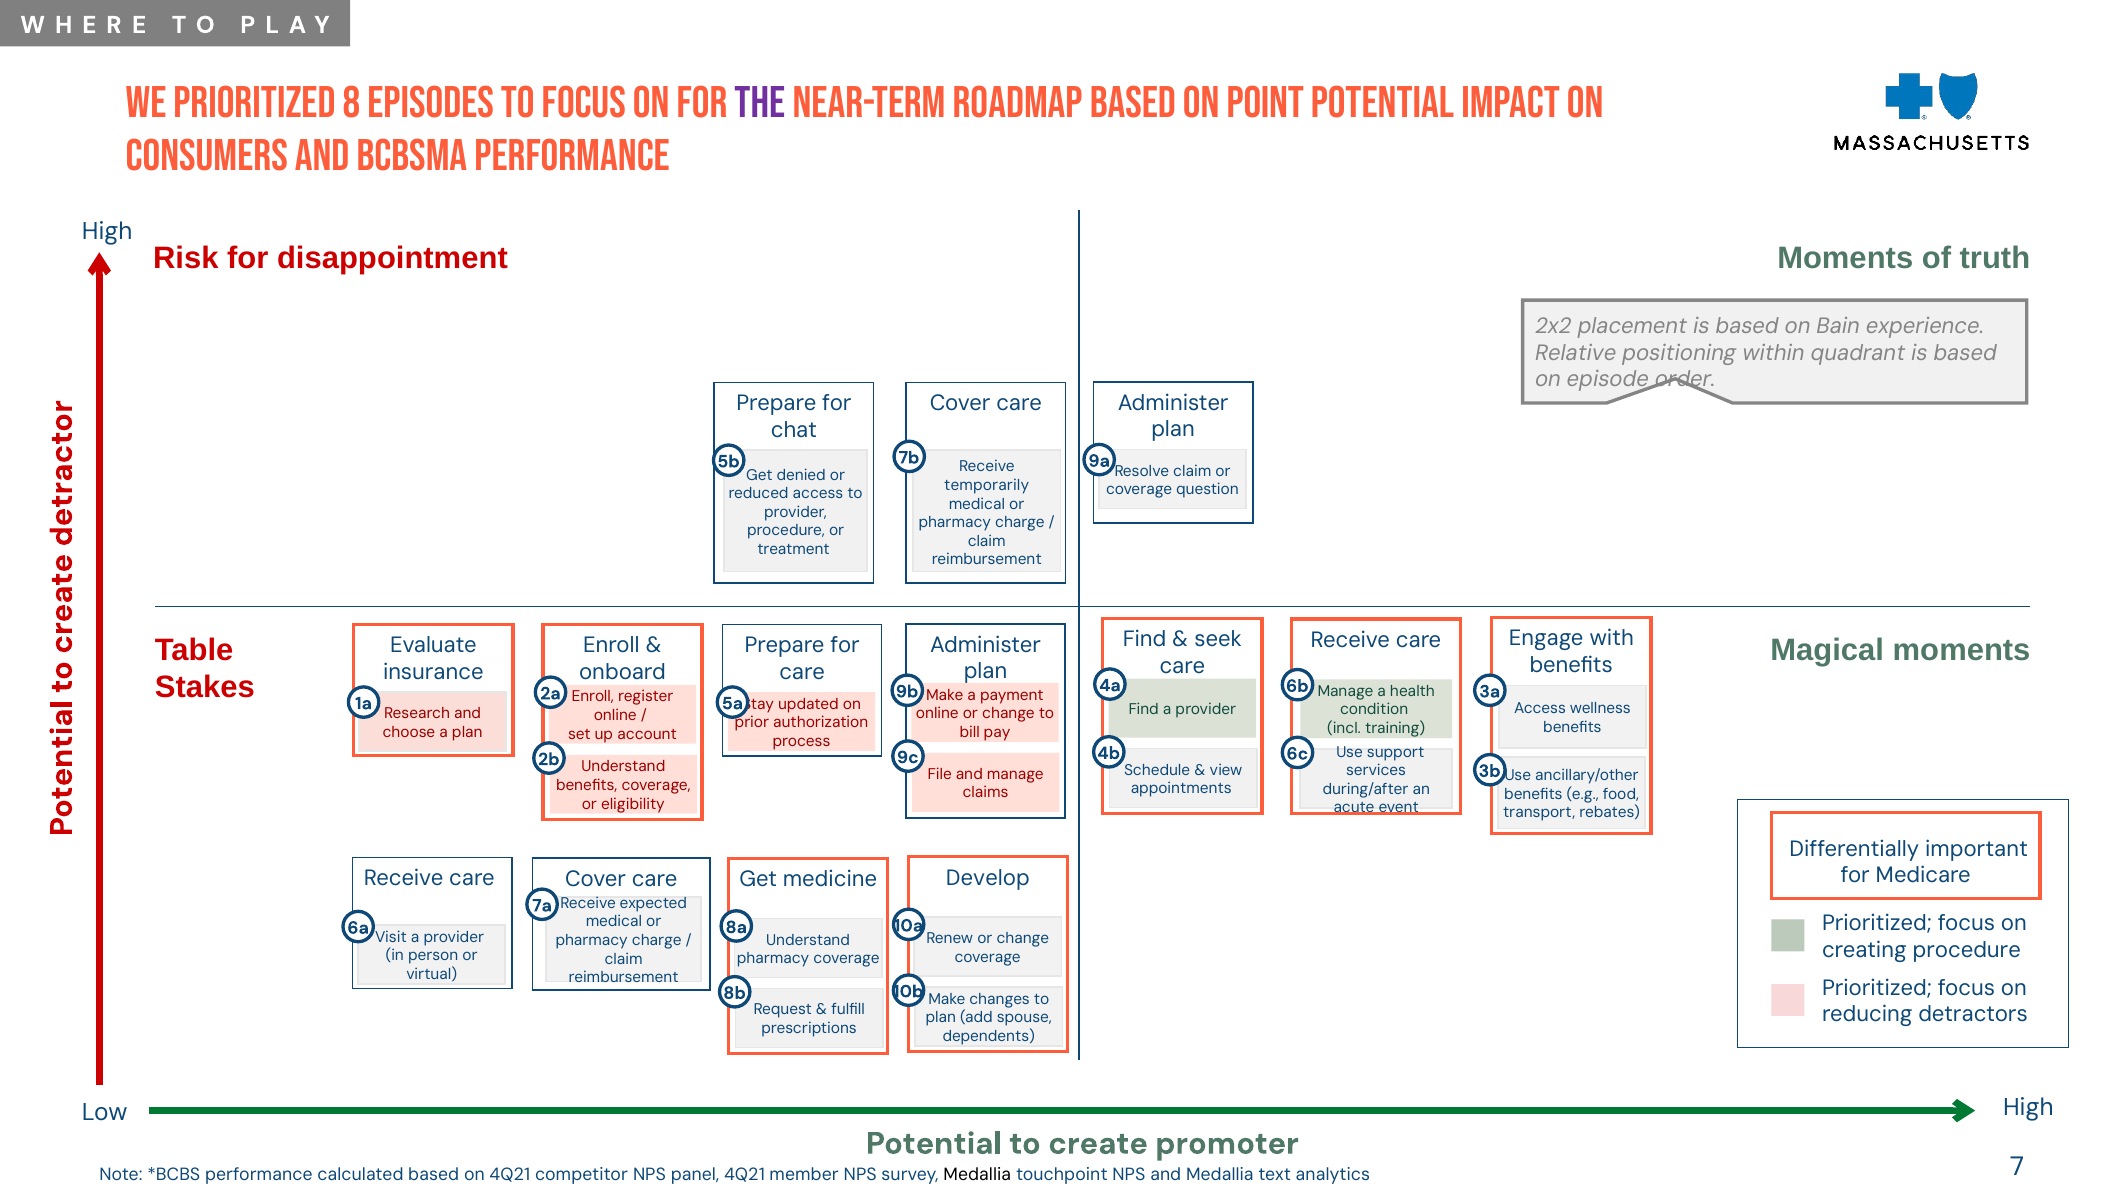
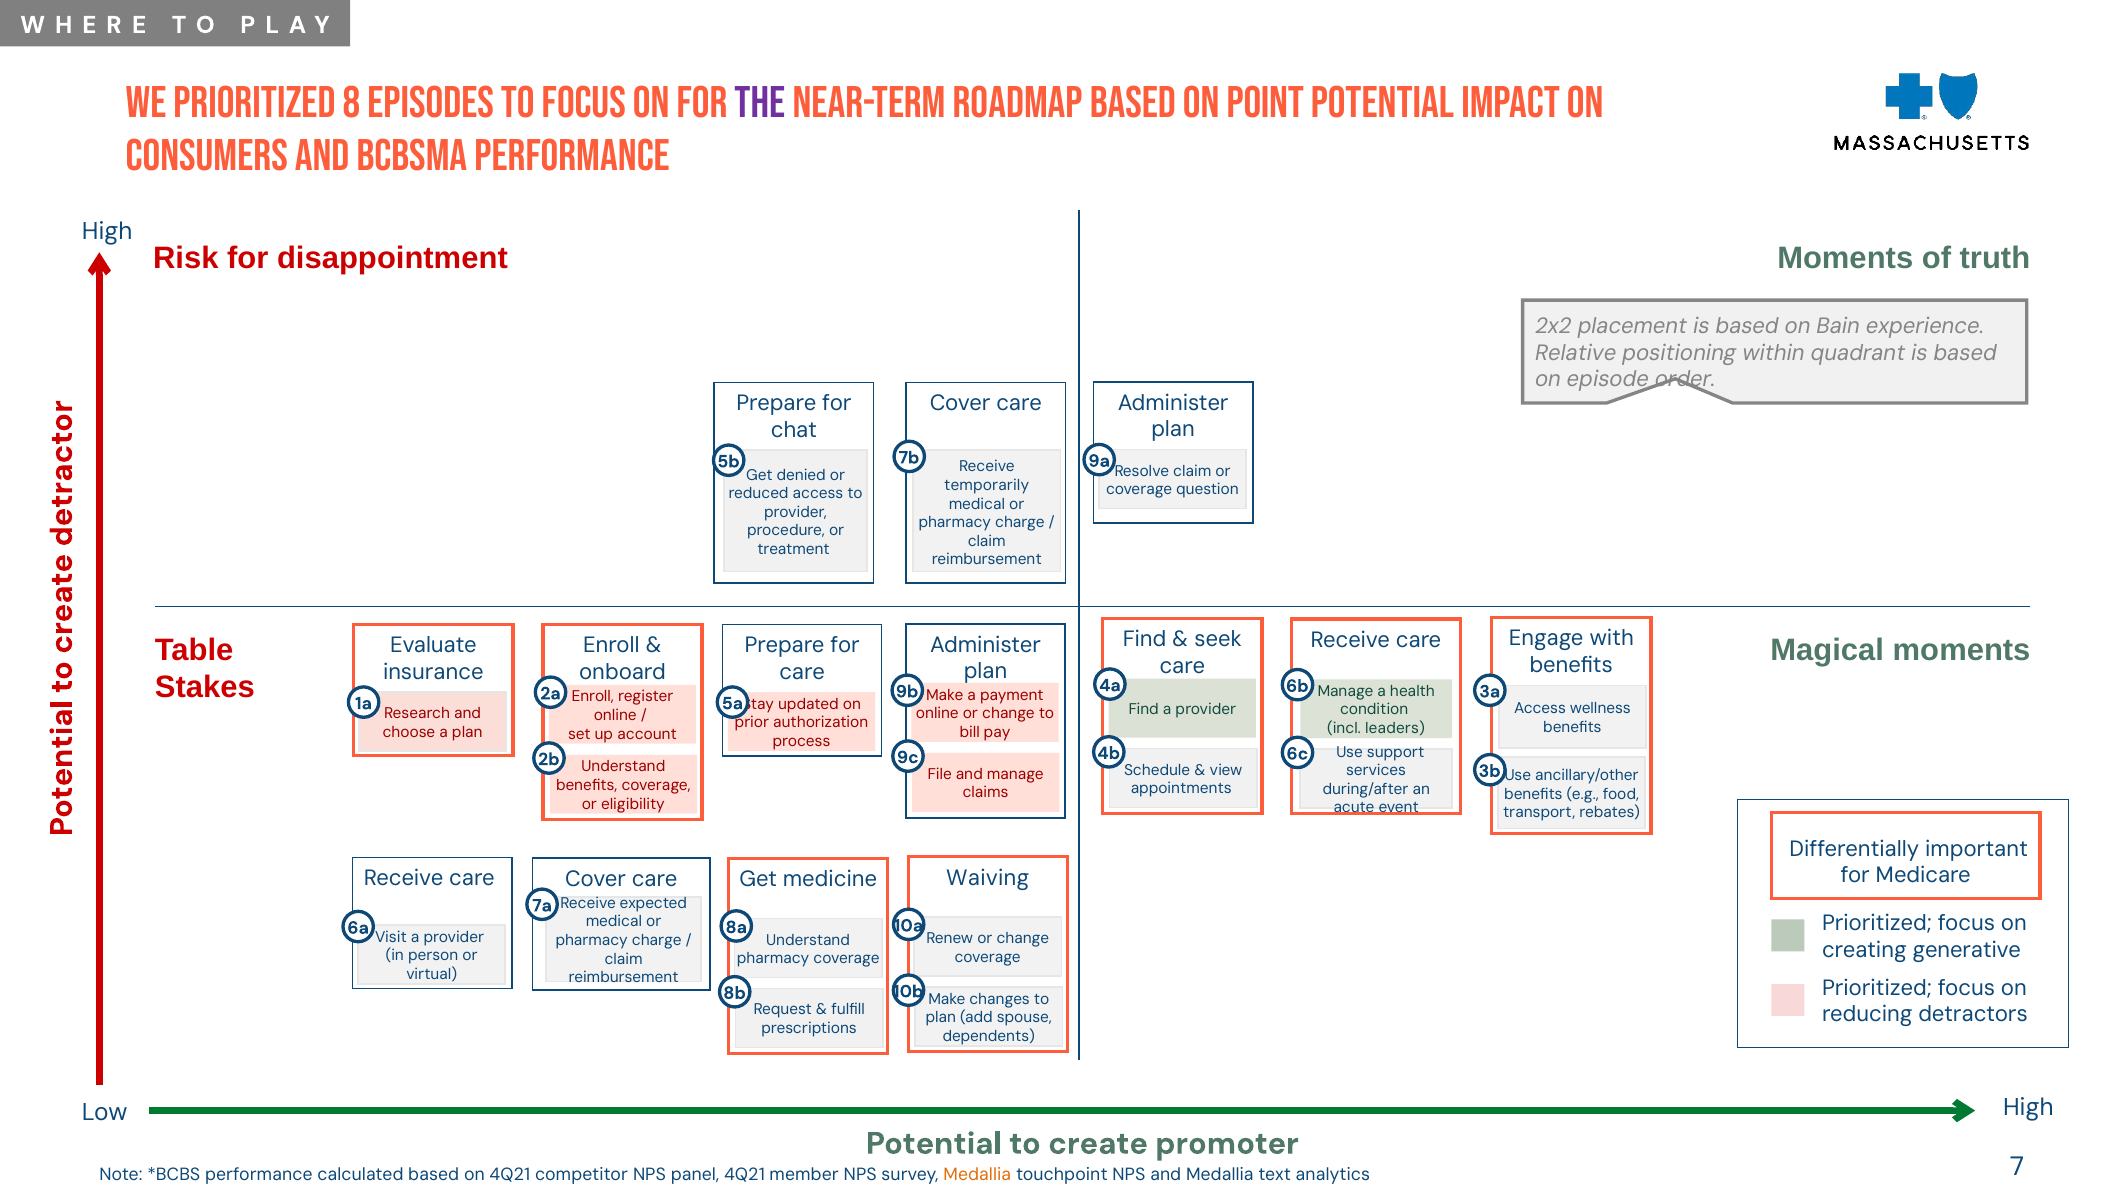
training: training -> leaders
Develop: Develop -> Waiving
creating procedure: procedure -> generative
Medallia at (977, 1174) colour: black -> orange
